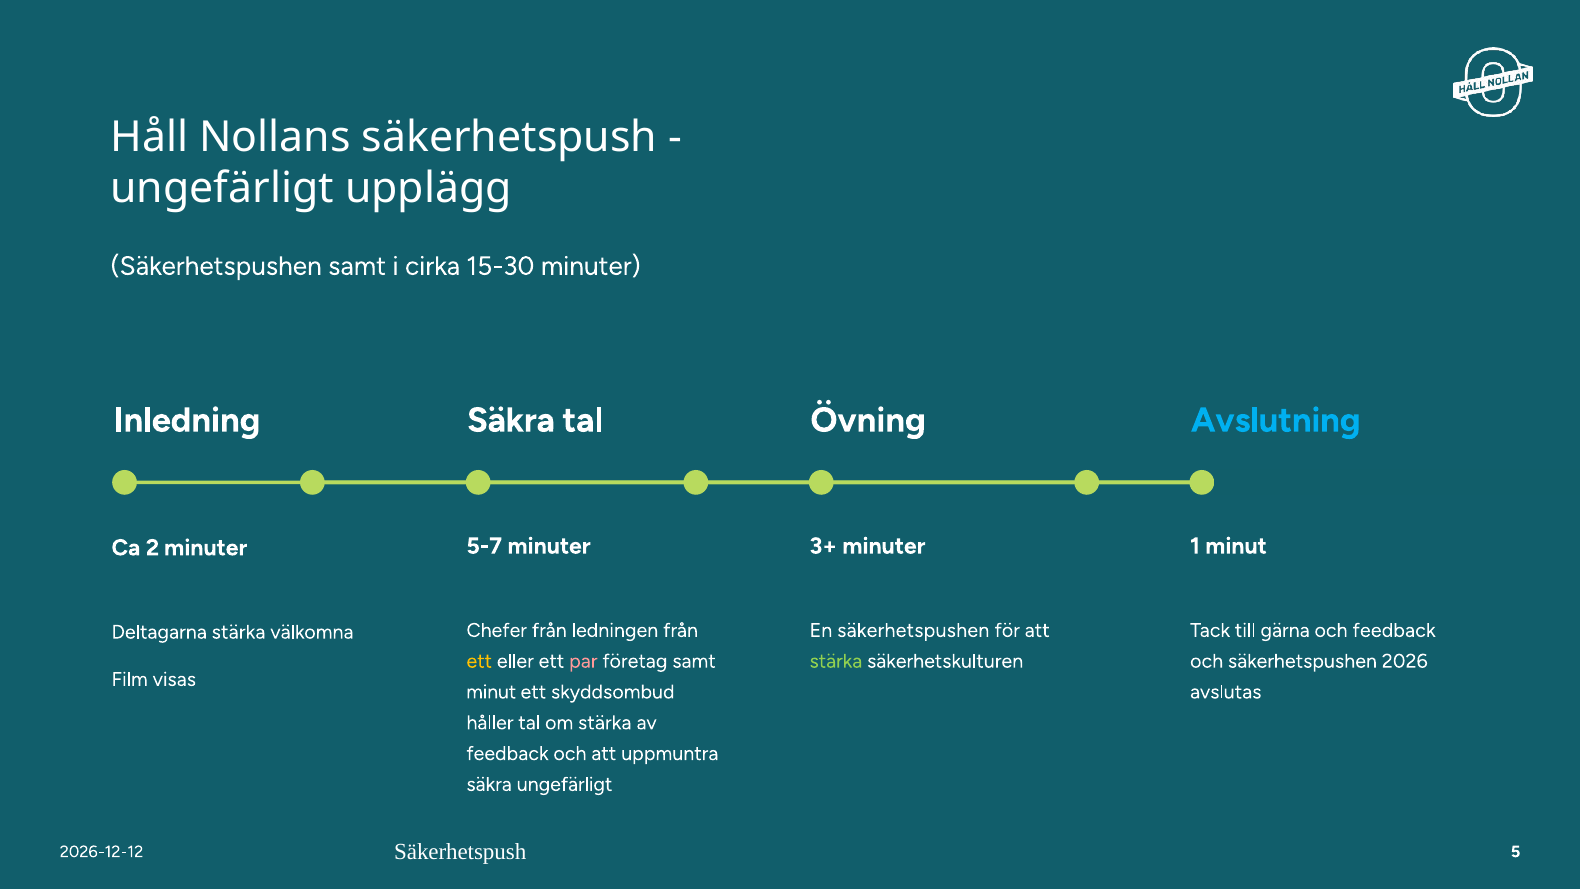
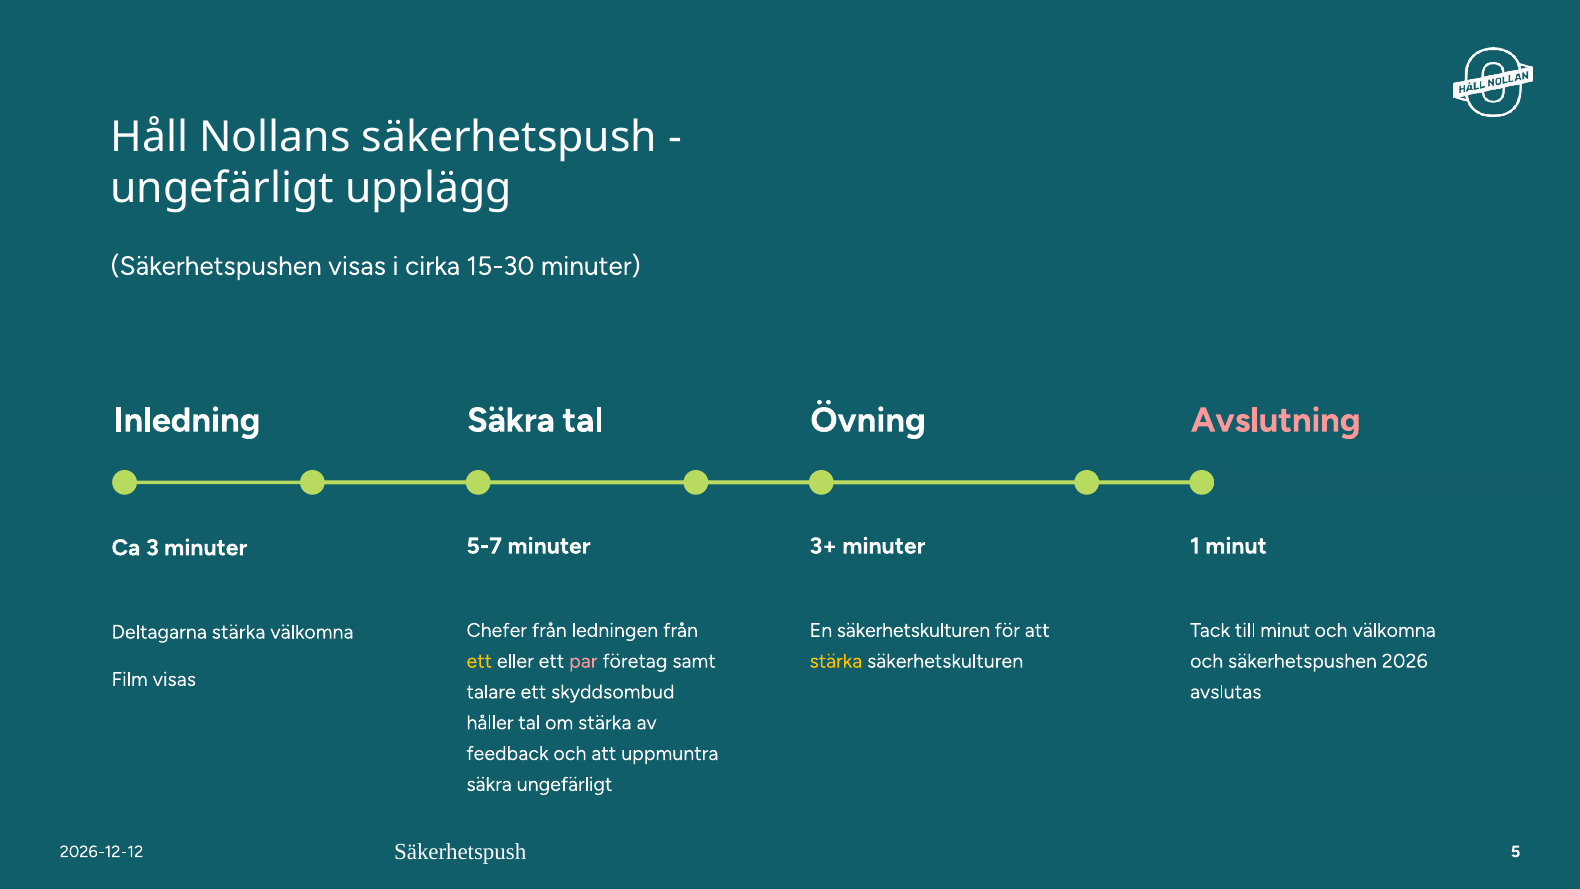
Säkerhetspushen samt: samt -> visas
Avslutning colour: light blue -> pink
2: 2 -> 3
En säkerhetspushen: säkerhetspushen -> säkerhetskulturen
till gärna: gärna -> minut
och feedback: feedback -> välkomna
stärka at (836, 661) colour: light green -> yellow
minut at (491, 692): minut -> talare
